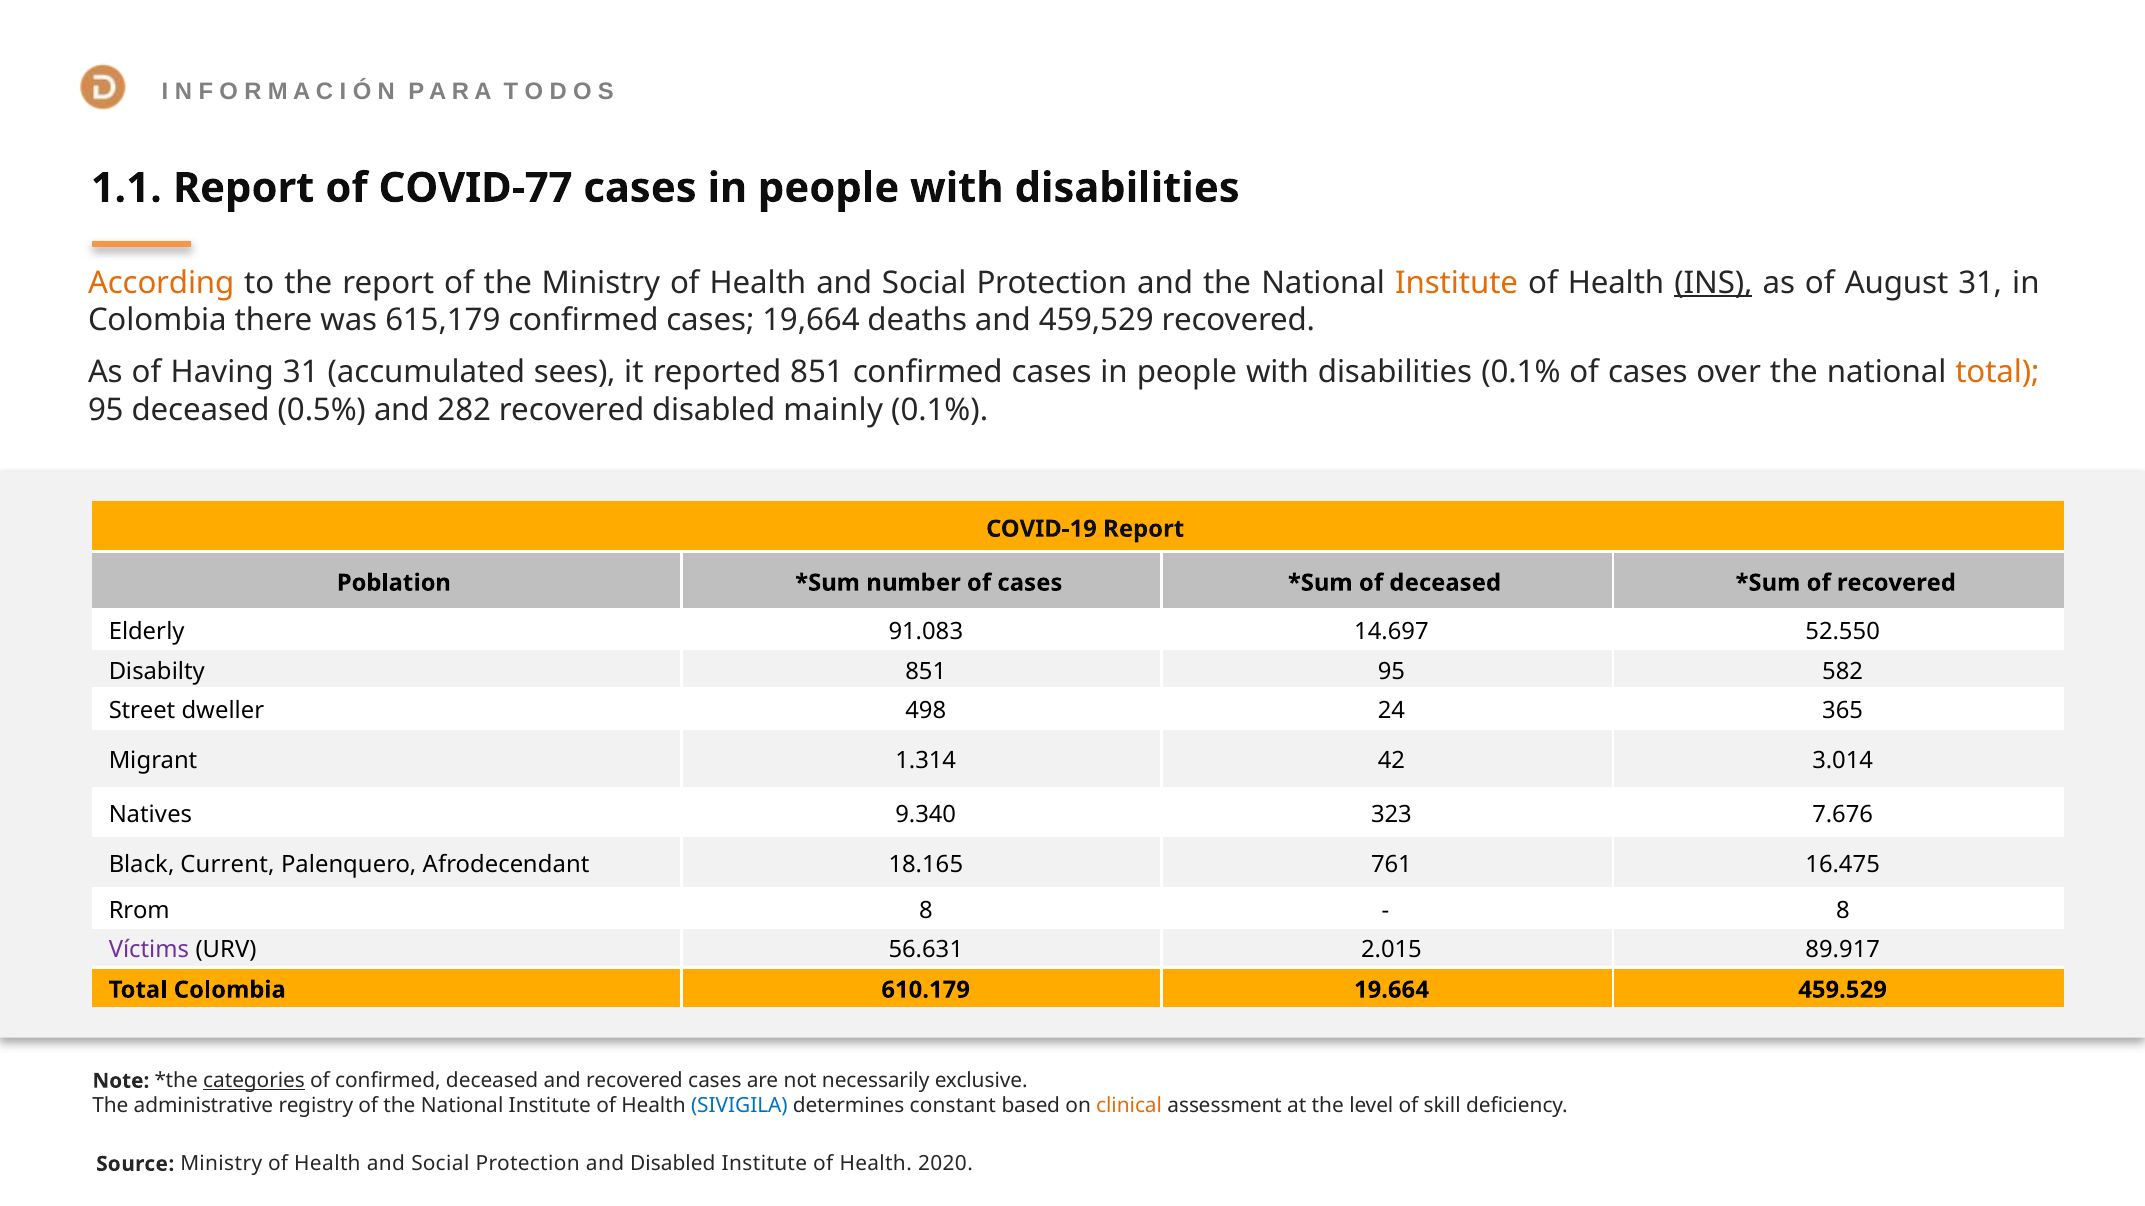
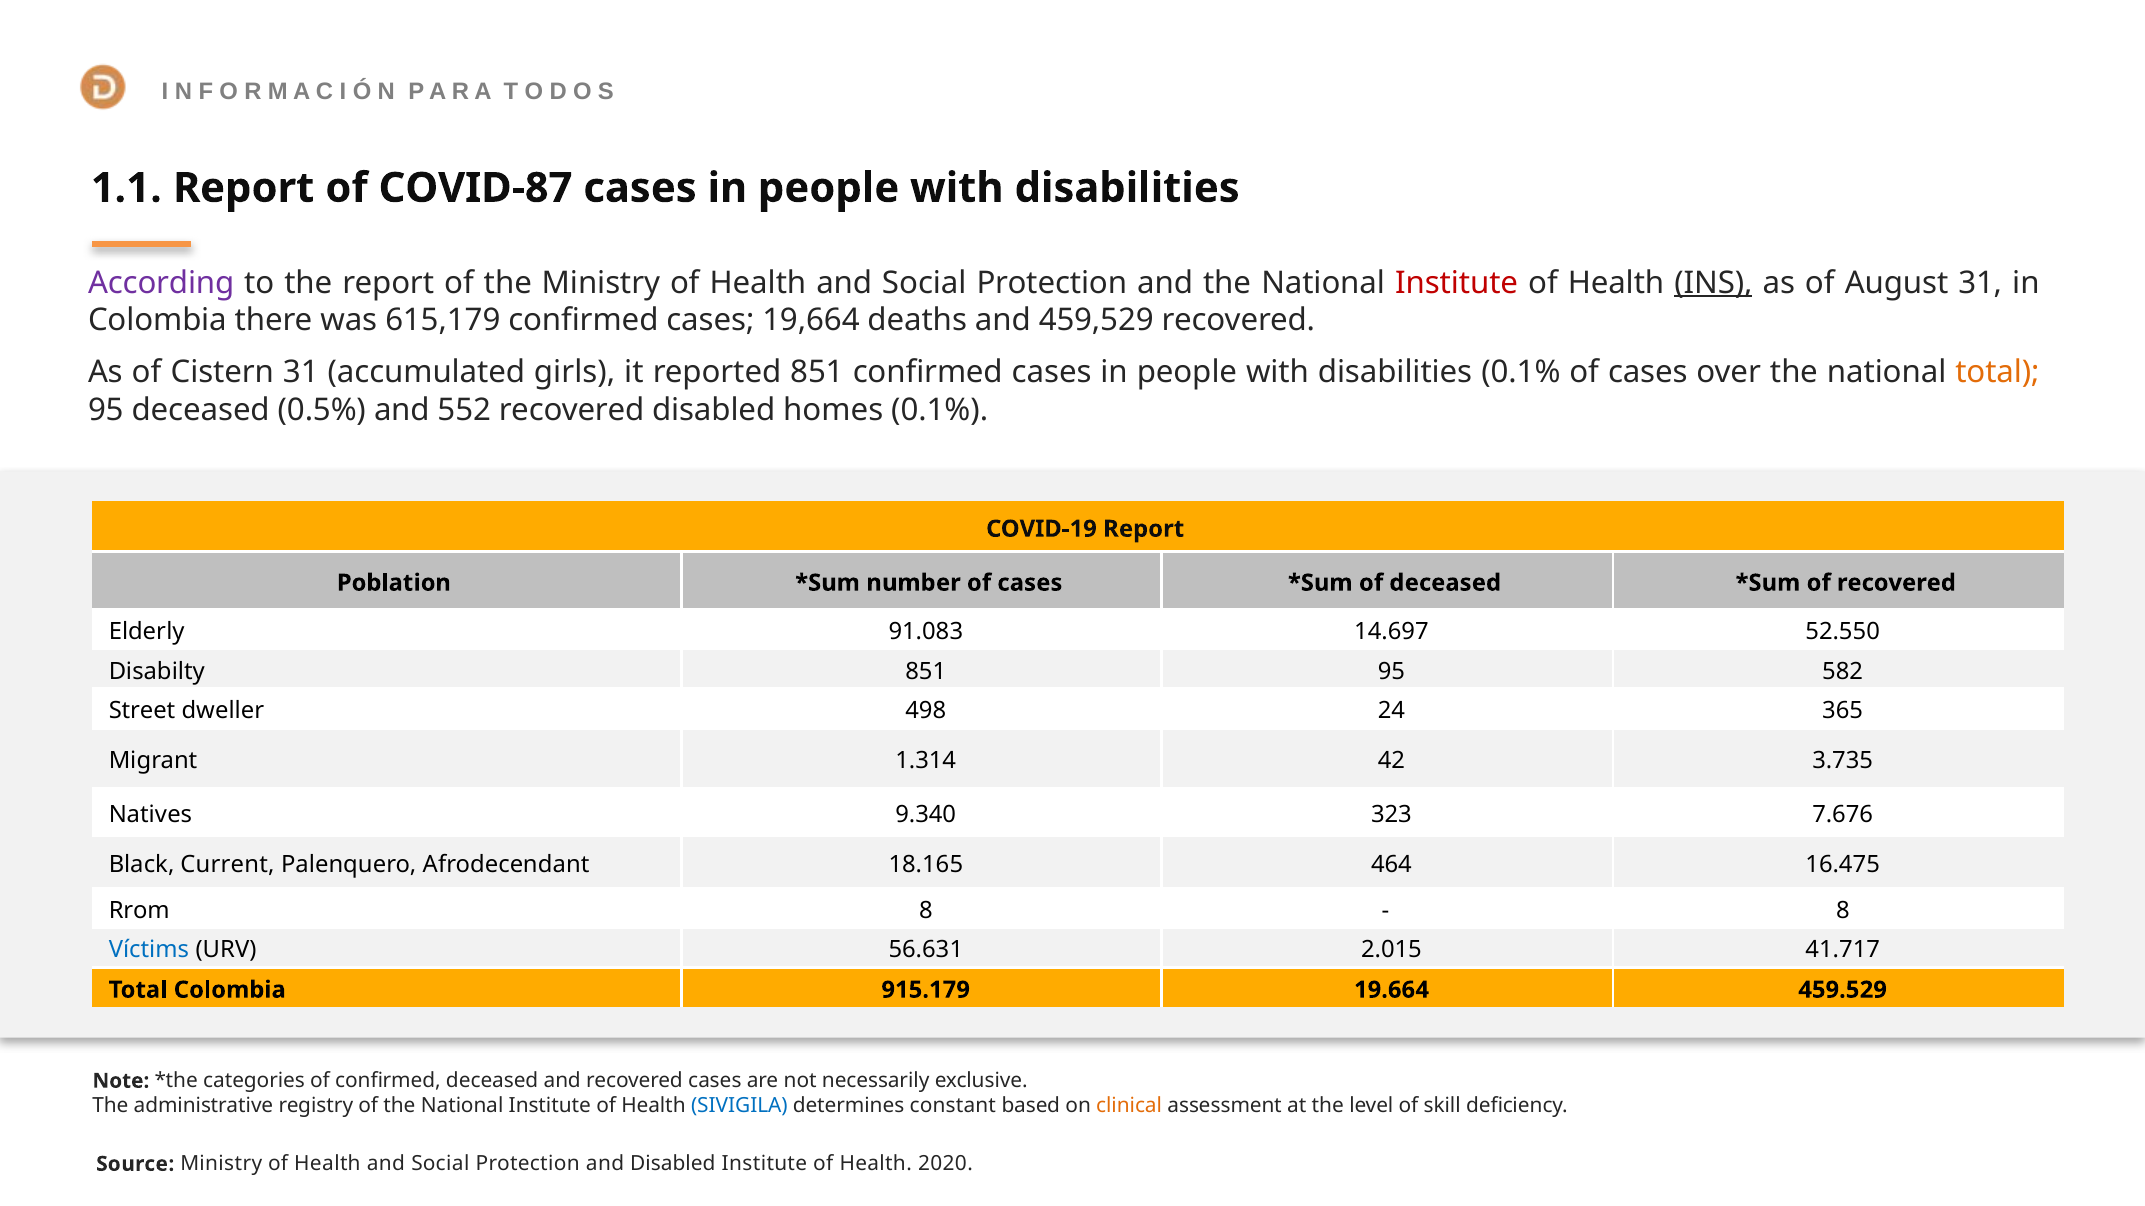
COVID-77: COVID-77 -> COVID-87
According colour: orange -> purple
Institute at (1457, 283) colour: orange -> red
Having: Having -> Cistern
sees: sees -> girls
282: 282 -> 552
mainly: mainly -> homes
3.014: 3.014 -> 3.735
761: 761 -> 464
Víctims colour: purple -> blue
89.917: 89.917 -> 41.717
610.179: 610.179 -> 915.179
categories underline: present -> none
